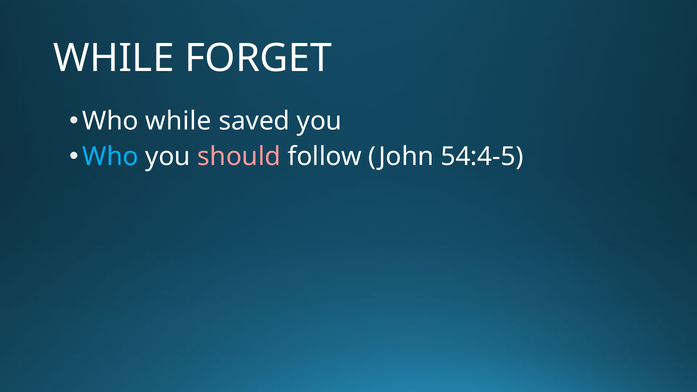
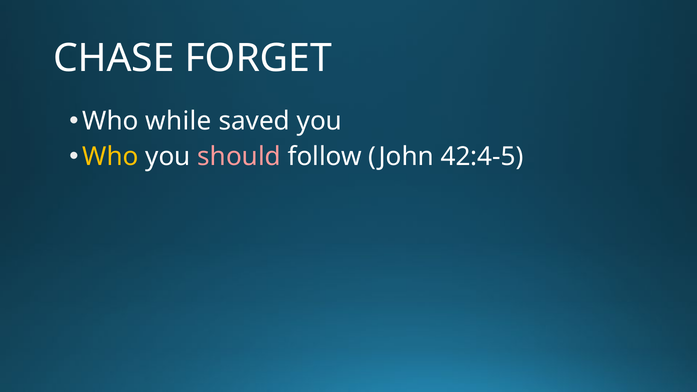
WHILE at (114, 59): WHILE -> CHASE
Who at (110, 156) colour: light blue -> yellow
54:4-5: 54:4-5 -> 42:4-5
